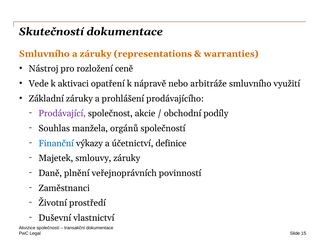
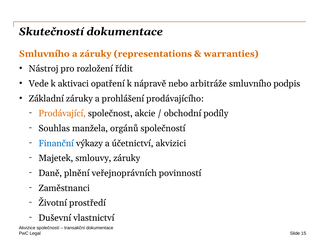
ceně: ceně -> řídit
využití: využití -> podpis
Prodávající colour: purple -> orange
definice: definice -> akvizici
